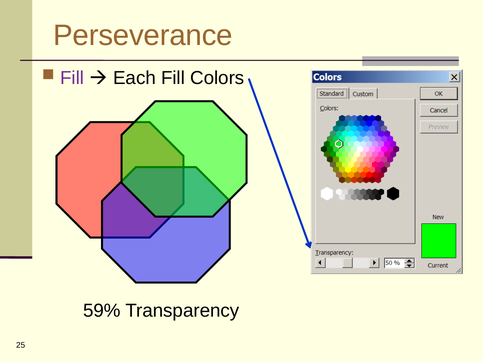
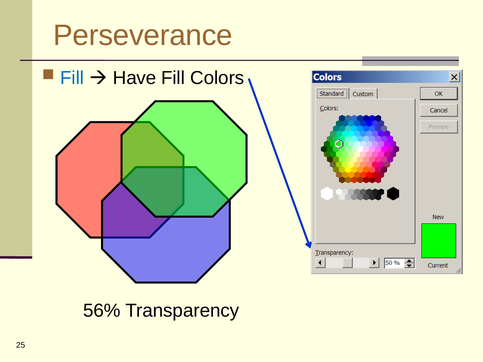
Fill at (72, 78) colour: purple -> blue
Each: Each -> Have
59%: 59% -> 56%
